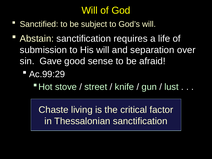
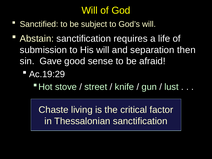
over: over -> then
Ac.99:29: Ac.99:29 -> Ac.19:29
